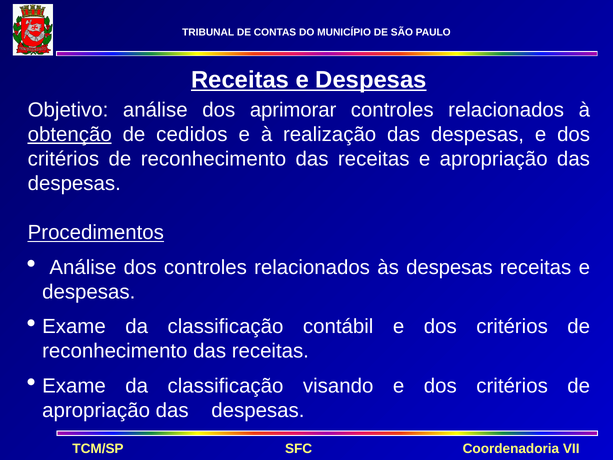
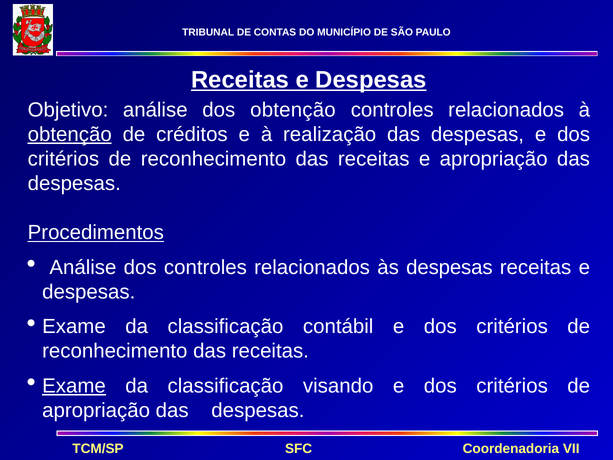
dos aprimorar: aprimorar -> obtenção
cedidos: cedidos -> créditos
Exame at (74, 386) underline: none -> present
